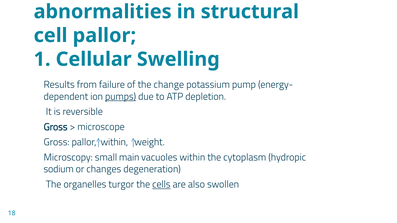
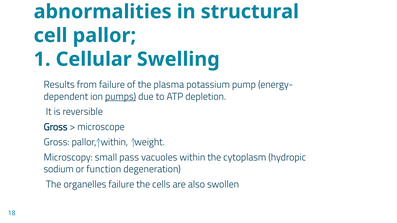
change: change -> plasma
small main: main -> pass
changes: changes -> function
organelles turgor: turgor -> failure
cells underline: present -> none
